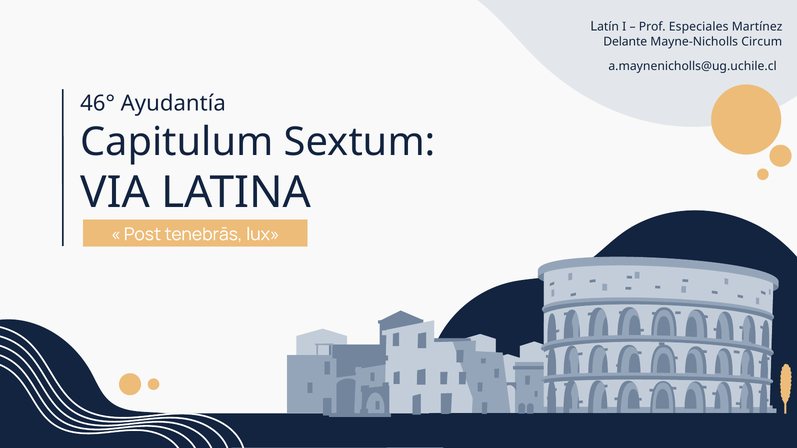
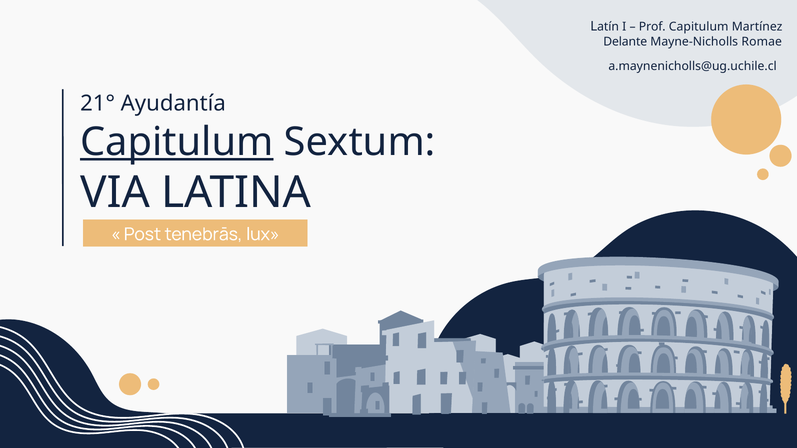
Prof Especiales: Especiales -> Capitulum
Circum: Circum -> Romae
46°: 46° -> 21°
Capitulum at (177, 142) underline: none -> present
